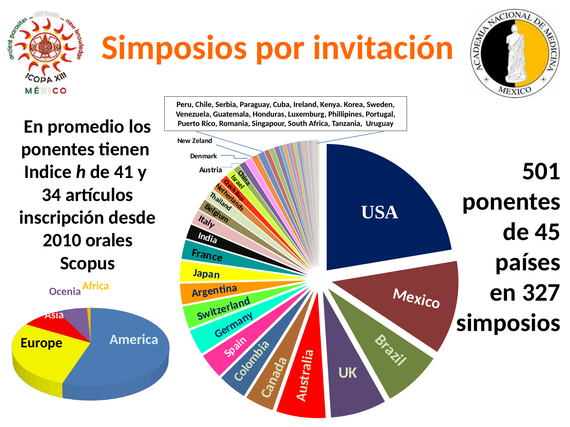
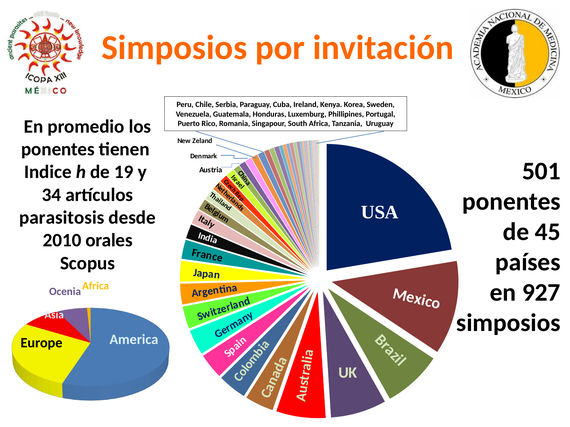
41: 41 -> 19
inscripción: inscripción -> parasitosis
327: 327 -> 927
